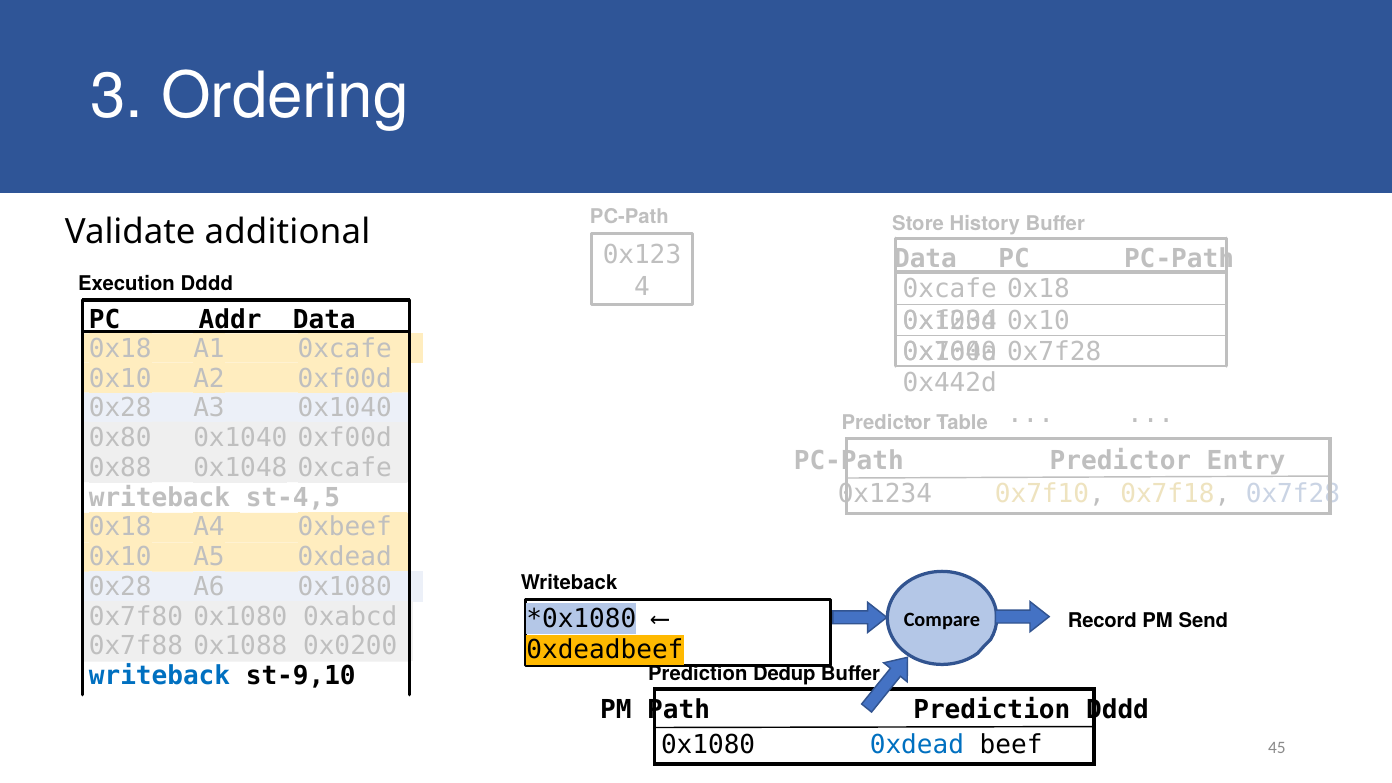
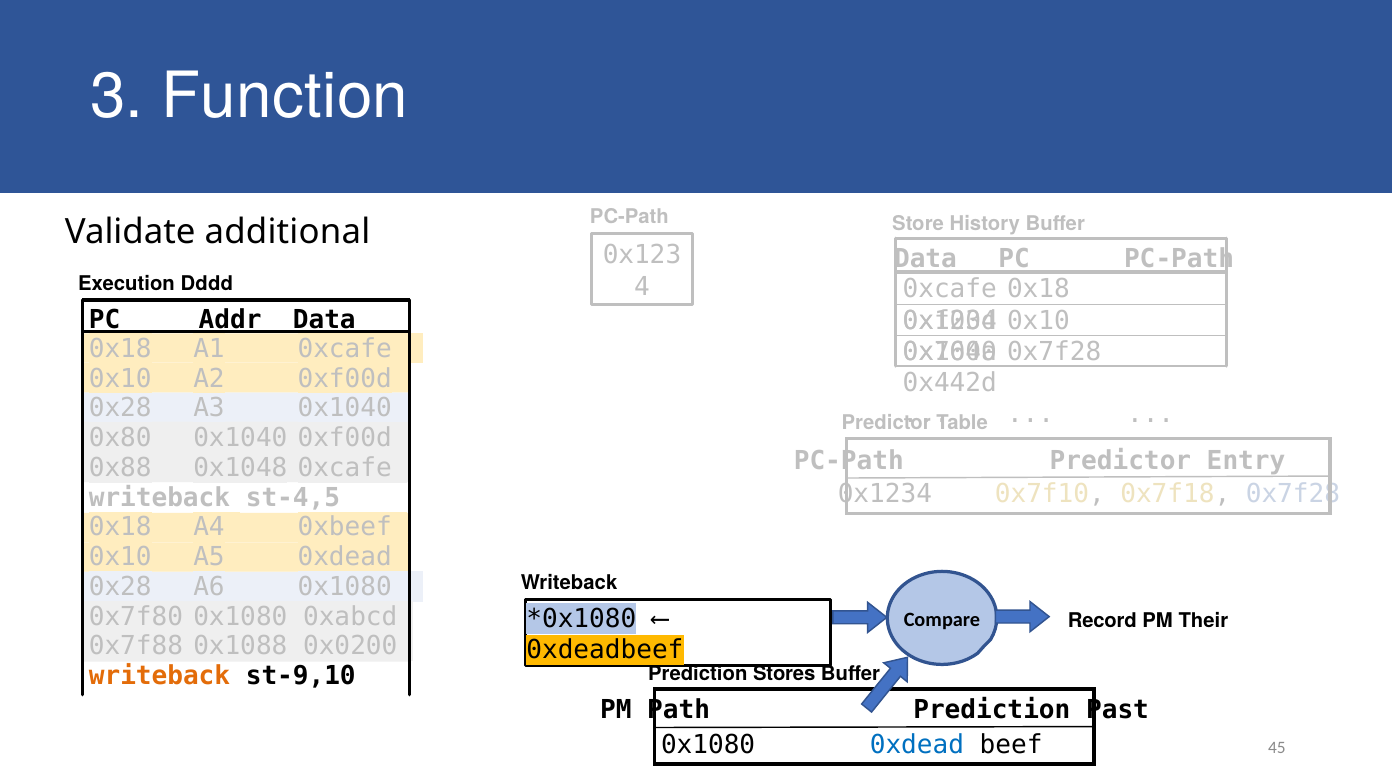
Ordering: Ordering -> Function
Send: Send -> Their
writeback at (159, 676) colour: blue -> orange
Dedup: Dedup -> Stores
Prediction Dddd: Dddd -> Past
